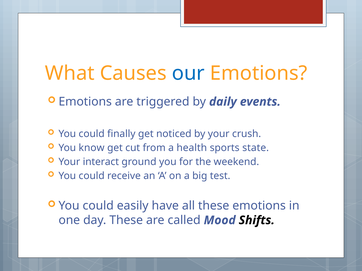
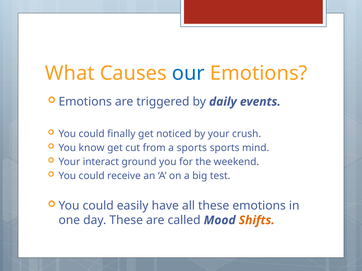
a health: health -> sports
state: state -> mind
Shifts colour: black -> orange
